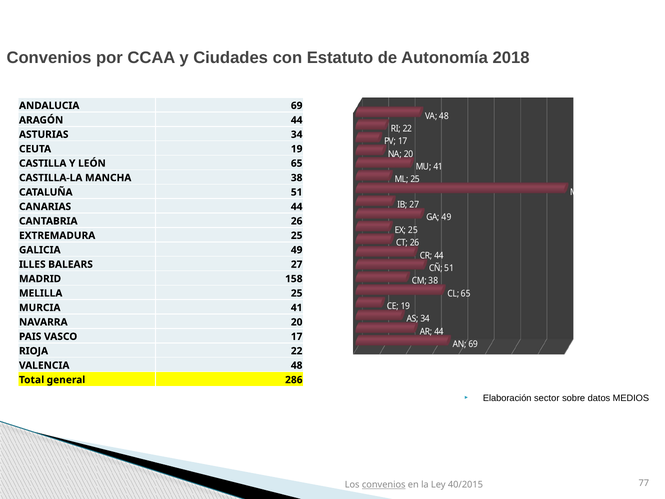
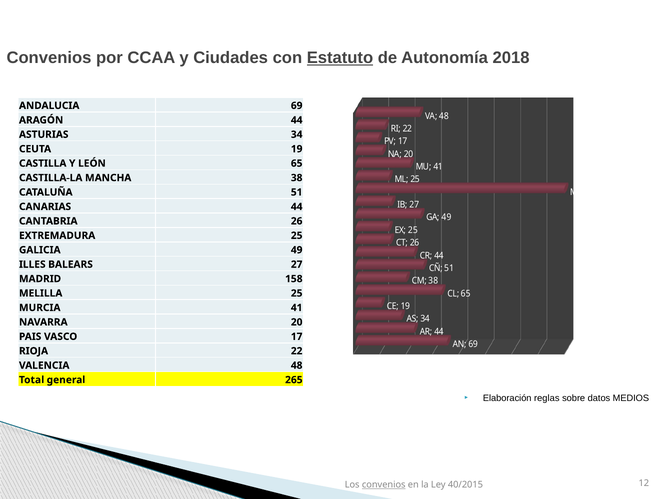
Estatuto underline: none -> present
286: 286 -> 265
sector: sector -> reglas
77: 77 -> 12
